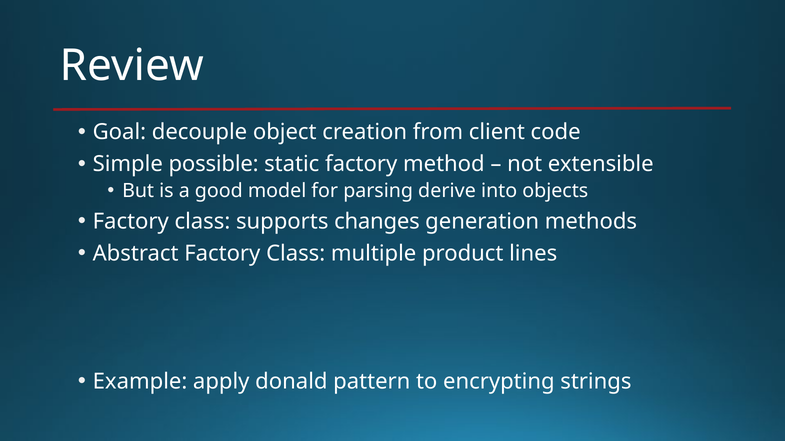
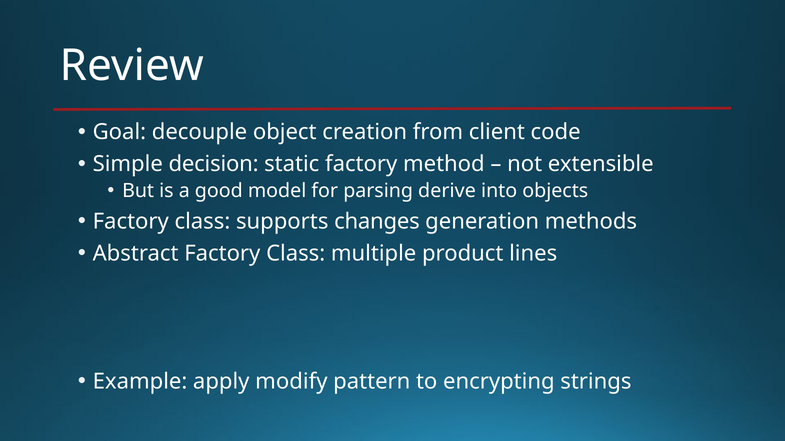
possible: possible -> decision
donald: donald -> modify
